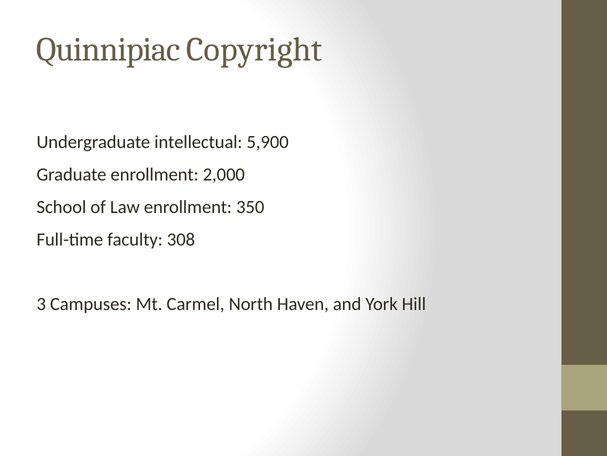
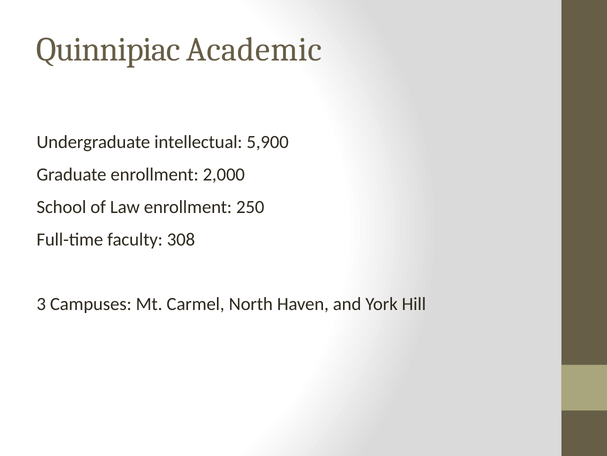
Copyright: Copyright -> Academic
350: 350 -> 250
